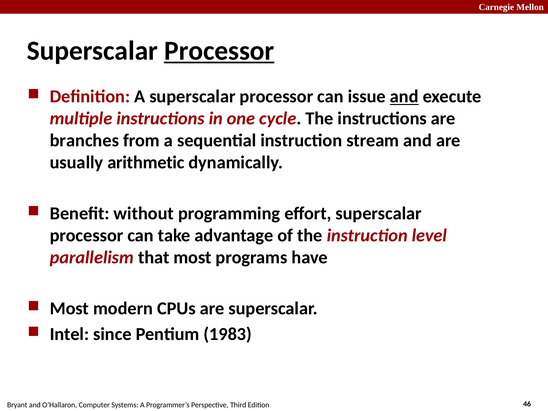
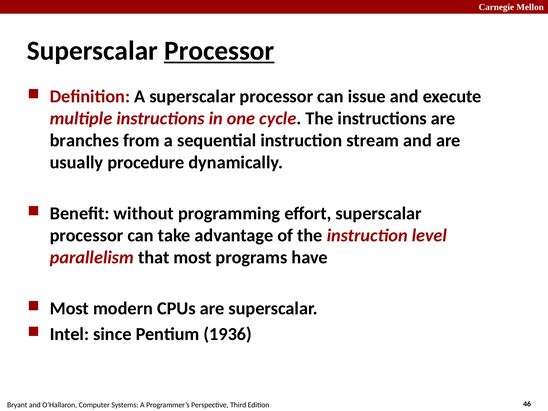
and at (404, 97) underline: present -> none
arithmetic: arithmetic -> procedure
1983: 1983 -> 1936
